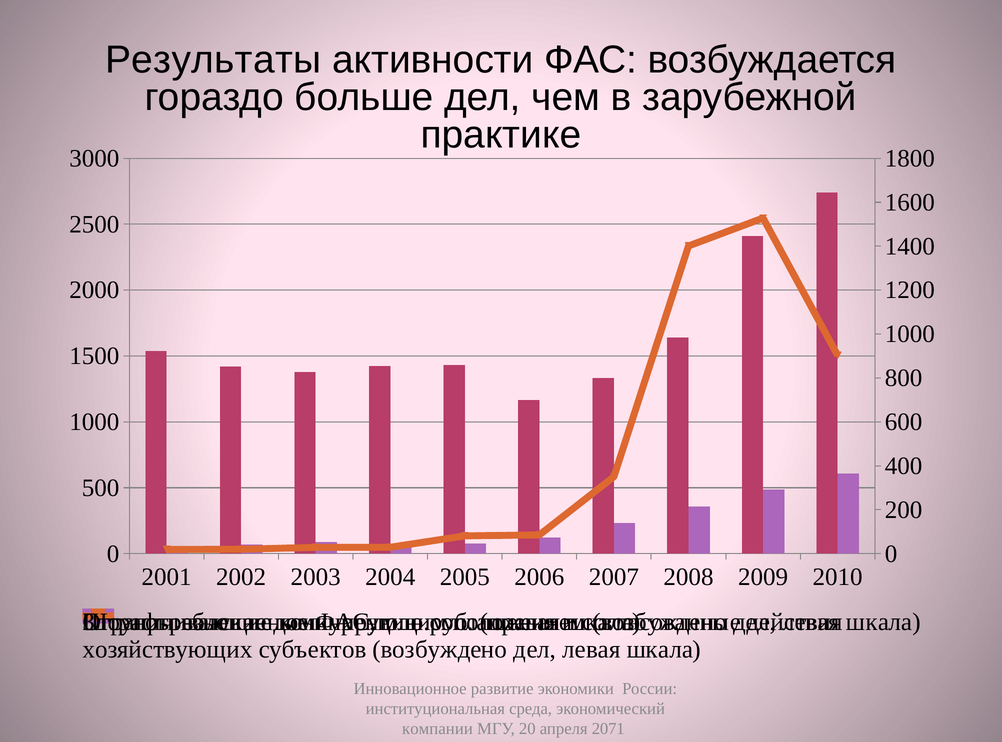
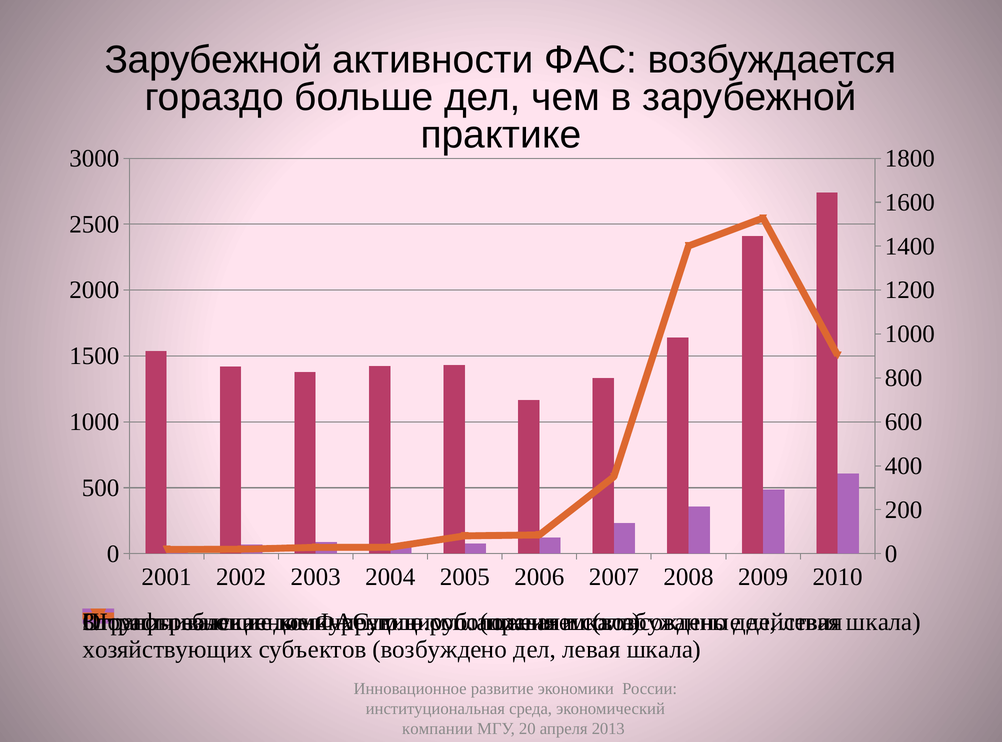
Результаты at (213, 60): Результаты -> Зарубежной
2071: 2071 -> 2013
